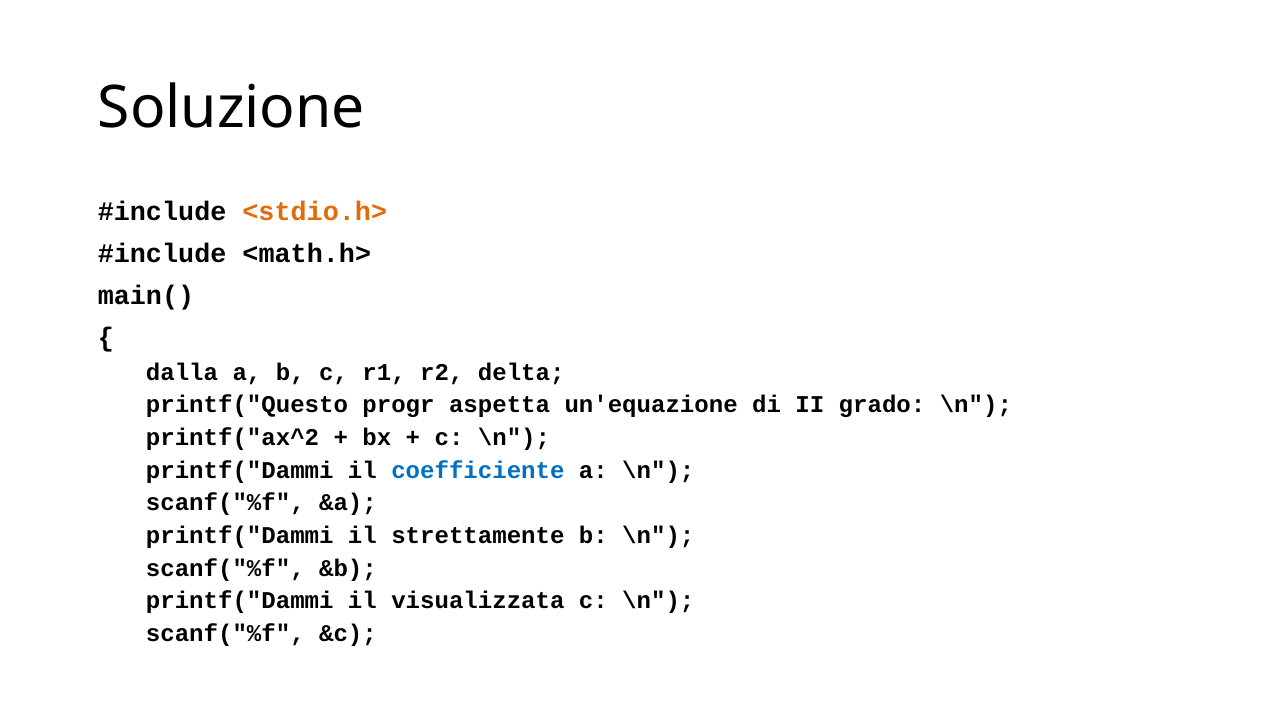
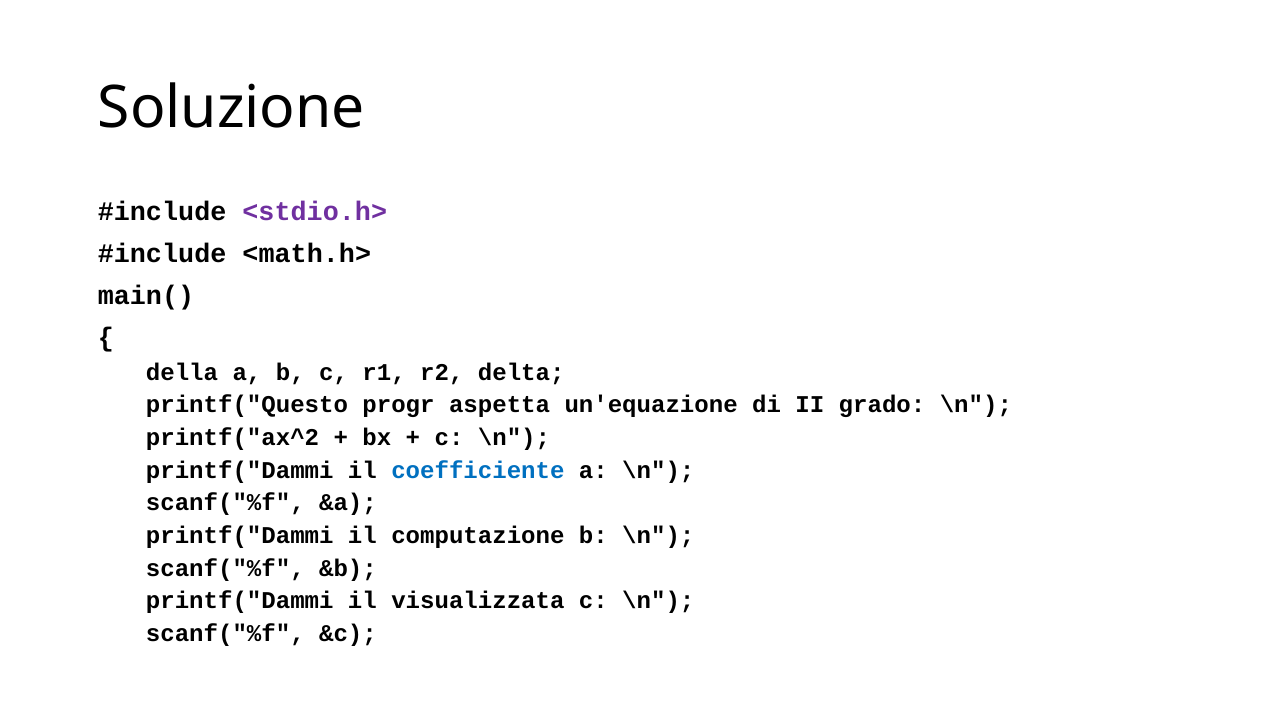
<stdio.h> colour: orange -> purple
dalla: dalla -> della
strettamente: strettamente -> computazione
